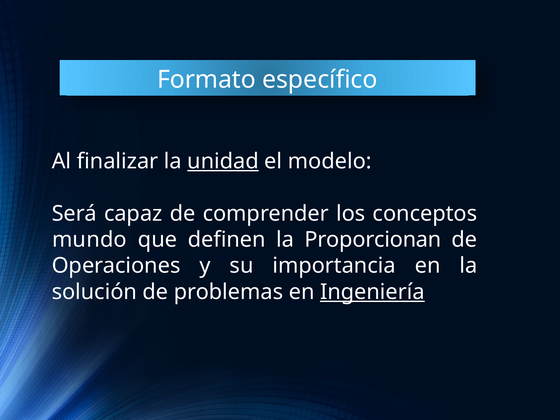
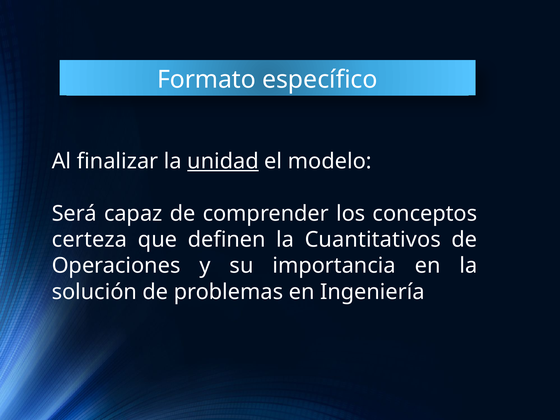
mundo: mundo -> certeza
Proporcionan: Proporcionan -> Cuantitativos
Ingeniería underline: present -> none
